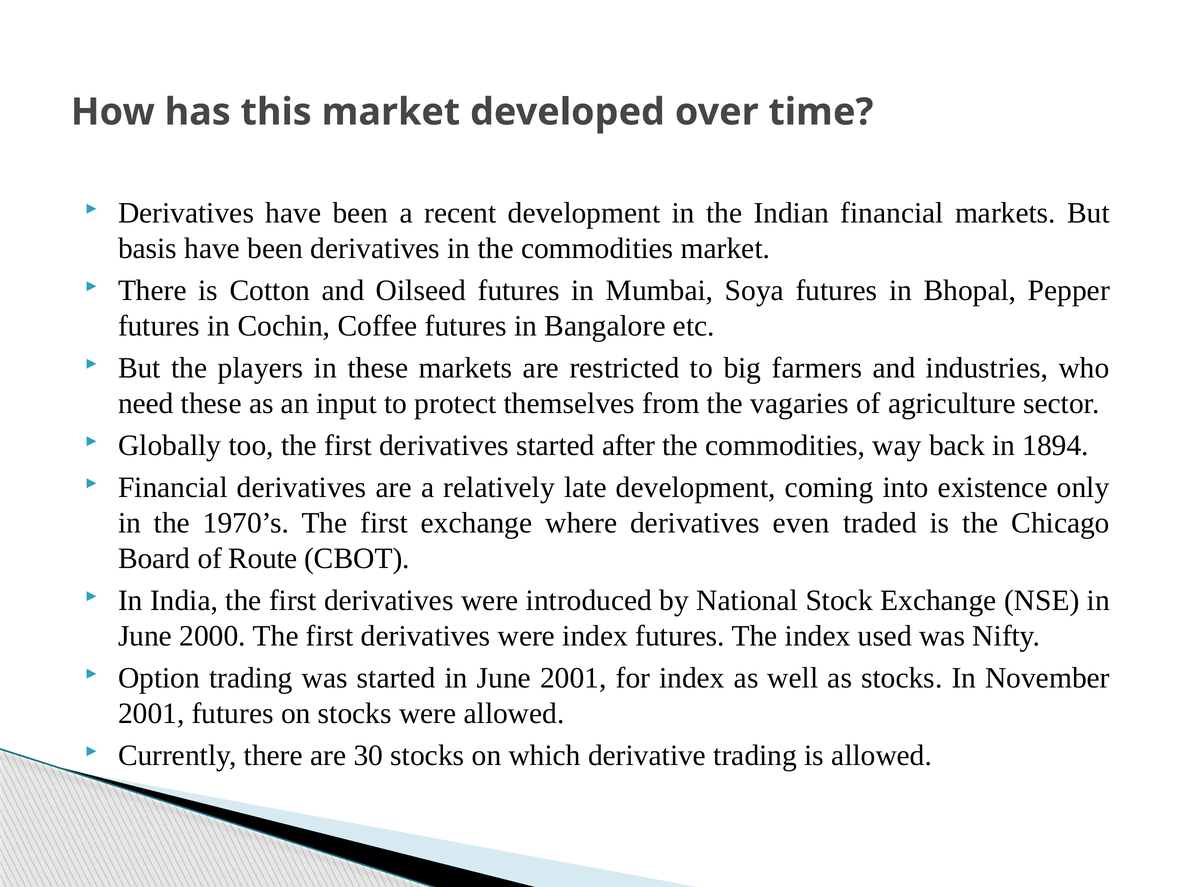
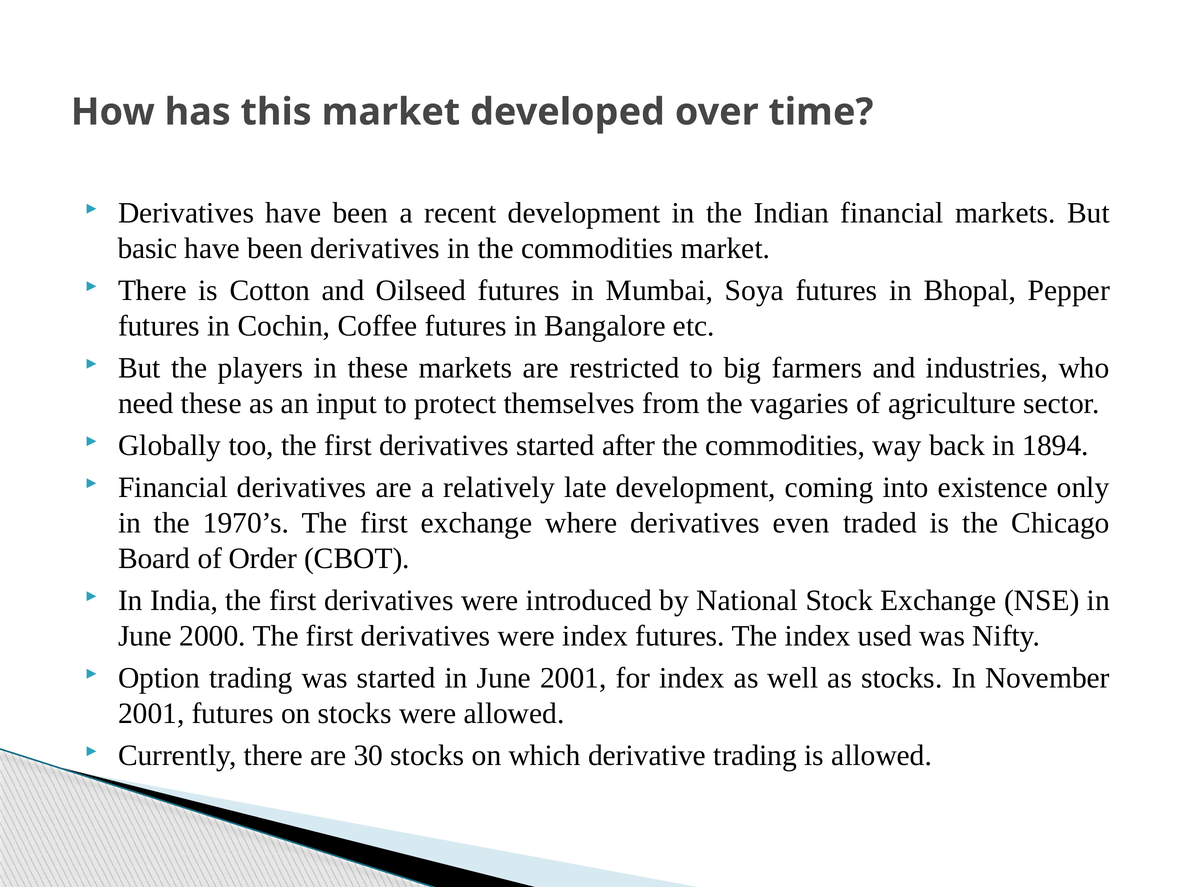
basis: basis -> basic
Route: Route -> Order
